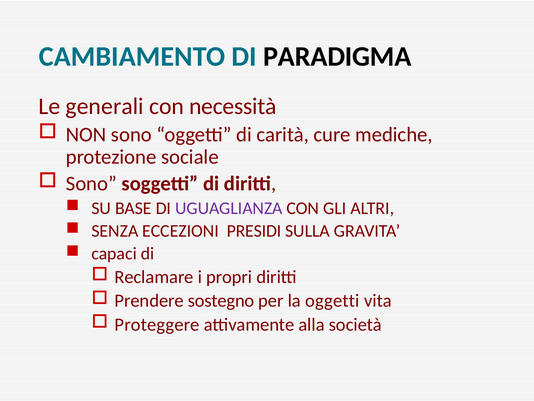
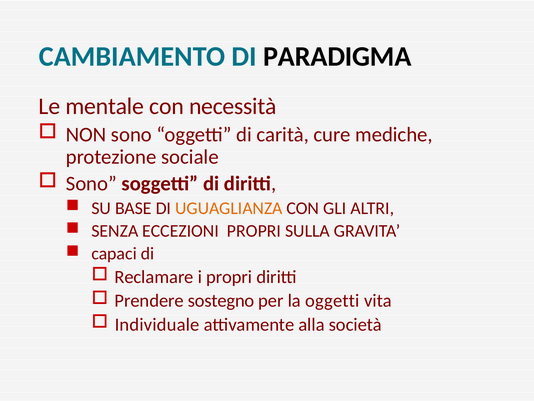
generali: generali -> mentale
UGUAGLIANZA colour: purple -> orange
ECCEZIONI PRESIDI: PRESIDI -> PROPRI
Proteggere: Proteggere -> Individuale
